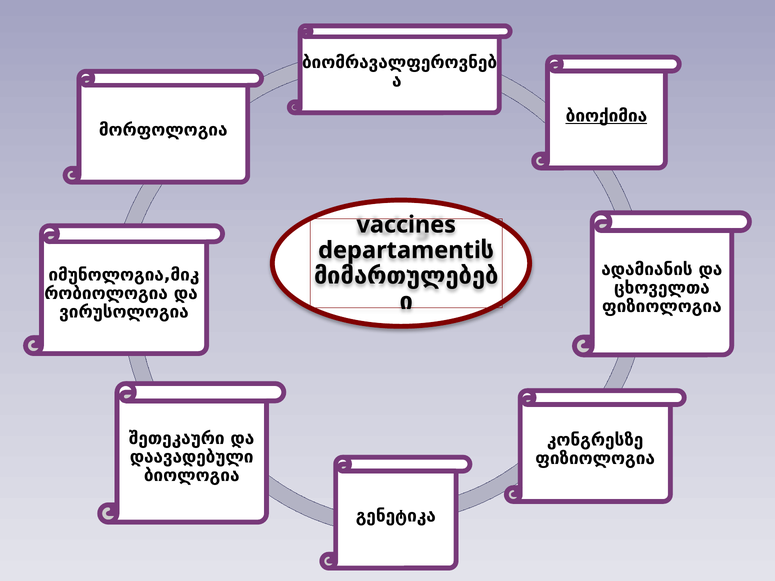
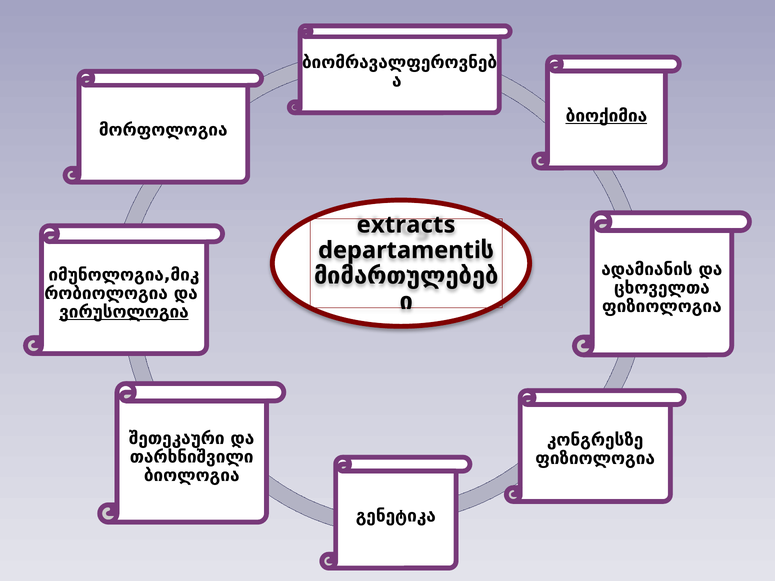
vaccines: vaccines -> extracts
ვირუსოლოგია underline: none -> present
დაავადებული: დაავადებული -> თარხნიშვილი
